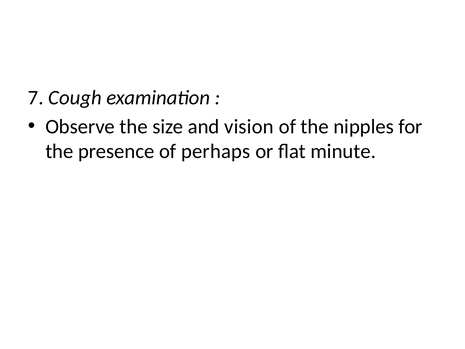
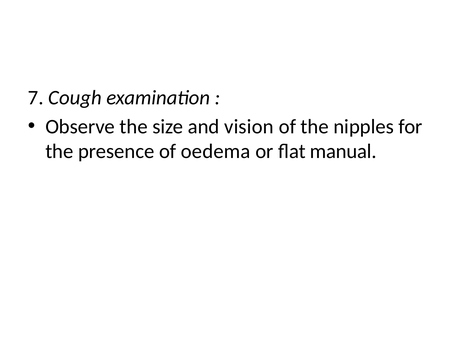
perhaps: perhaps -> oedema
minute: minute -> manual
